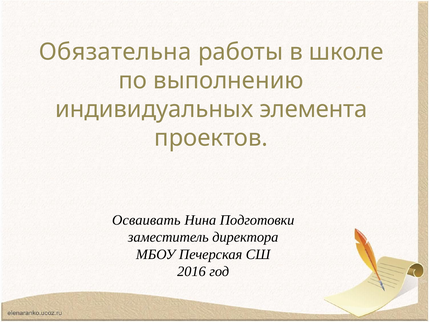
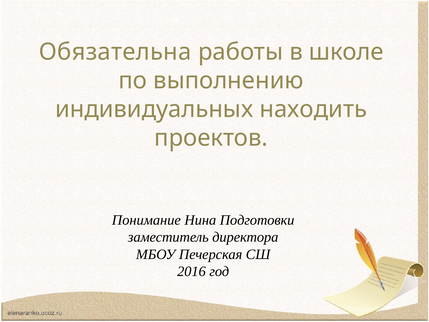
элемента: элемента -> находить
Осваивать: Осваивать -> Понимание
